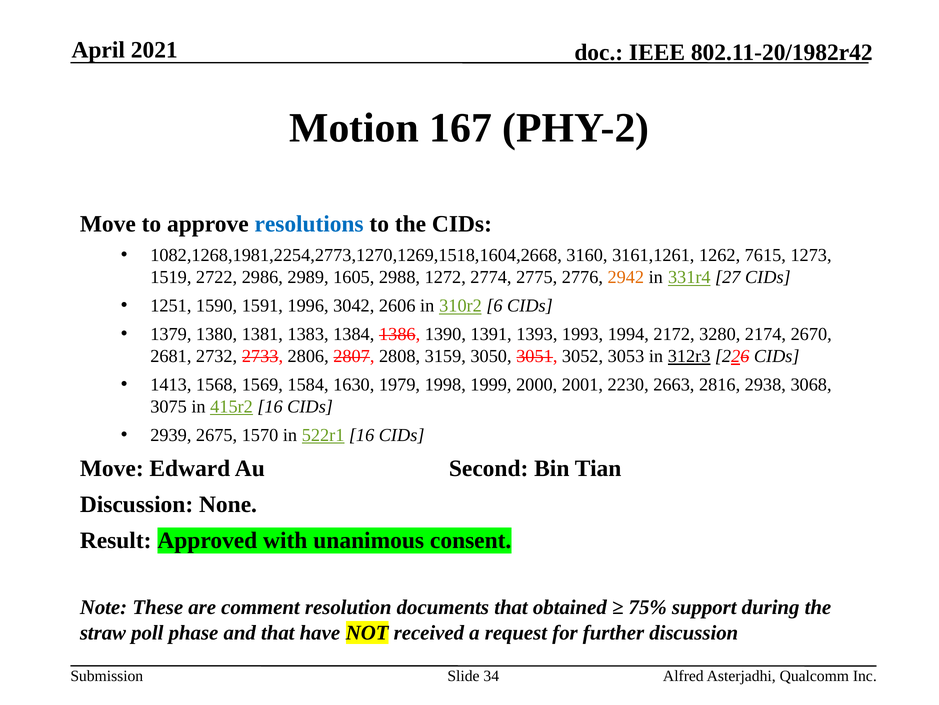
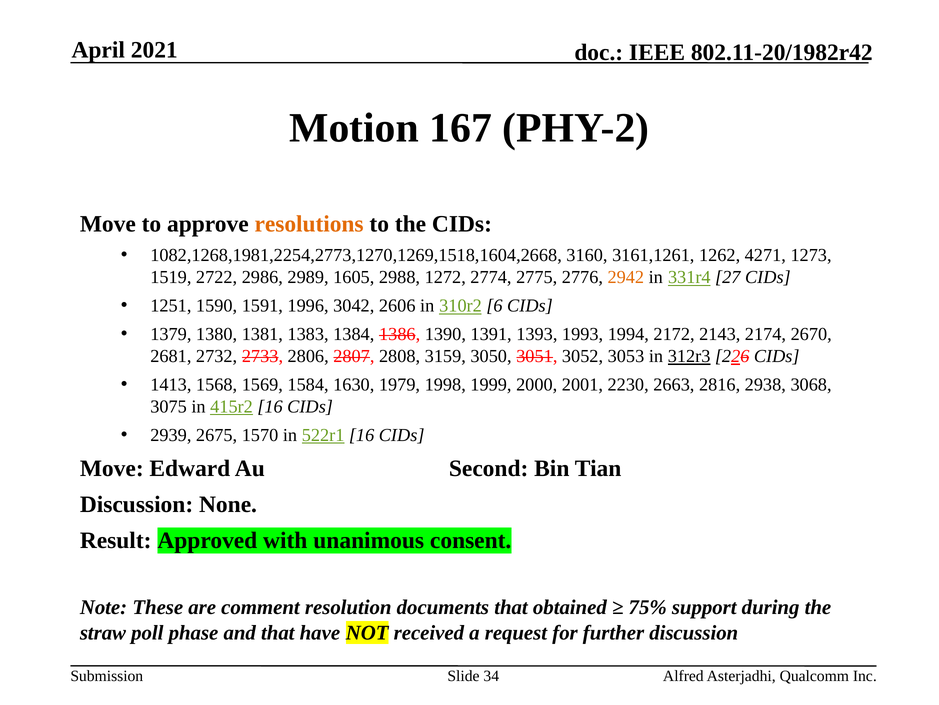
resolutions colour: blue -> orange
7615: 7615 -> 4271
3280: 3280 -> 2143
